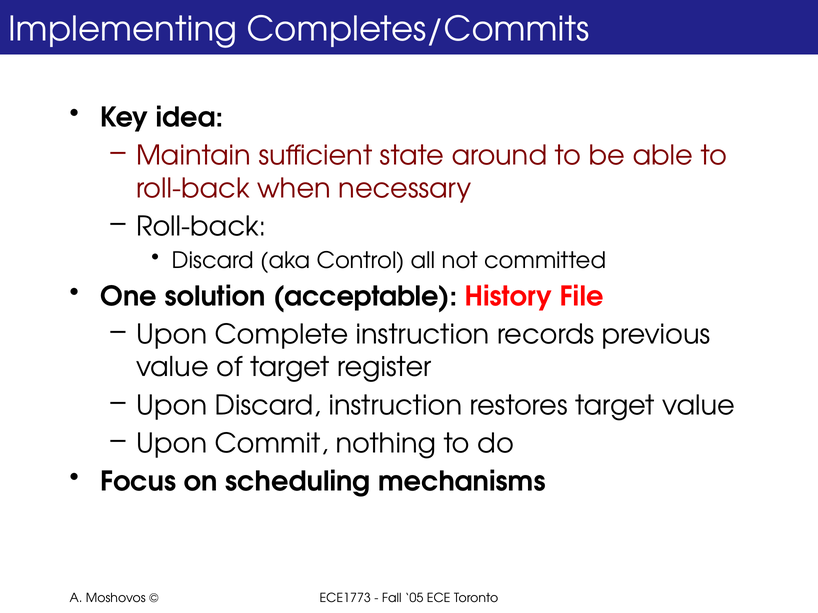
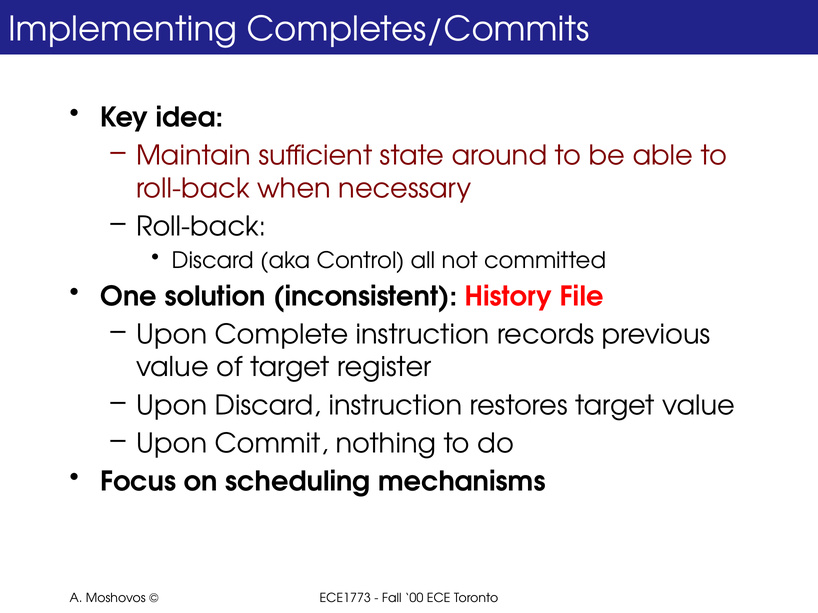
acceptable: acceptable -> inconsistent
05: 05 -> 00
